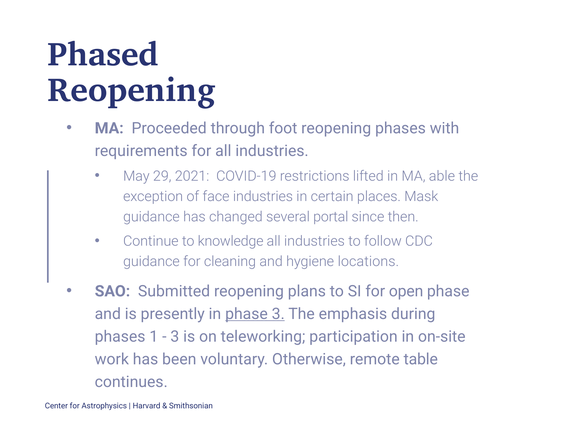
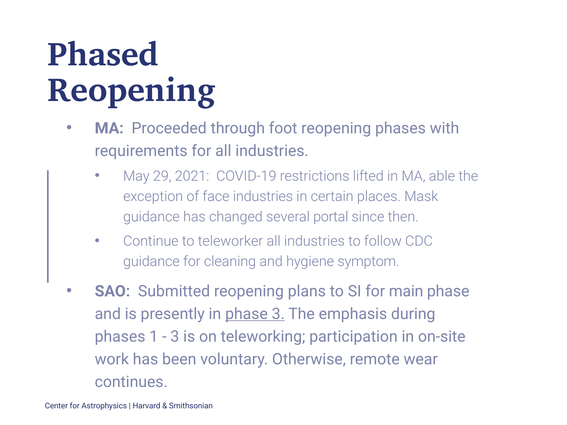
knowledge: knowledge -> teleworker
locations: locations -> symptom
open: open -> main
table: table -> wear
